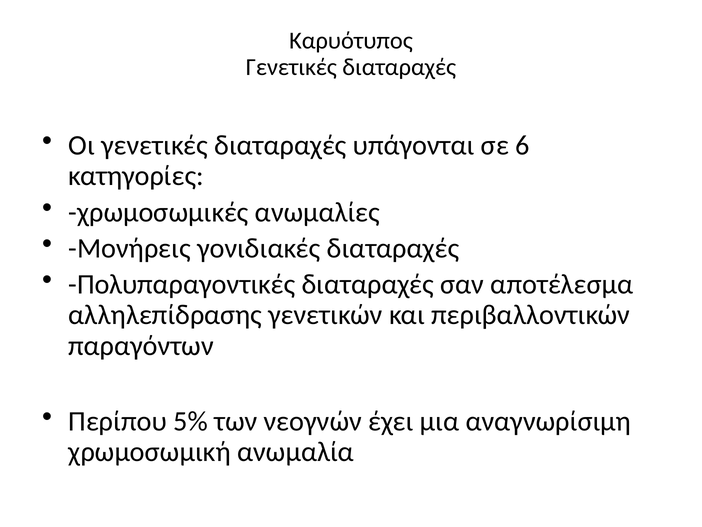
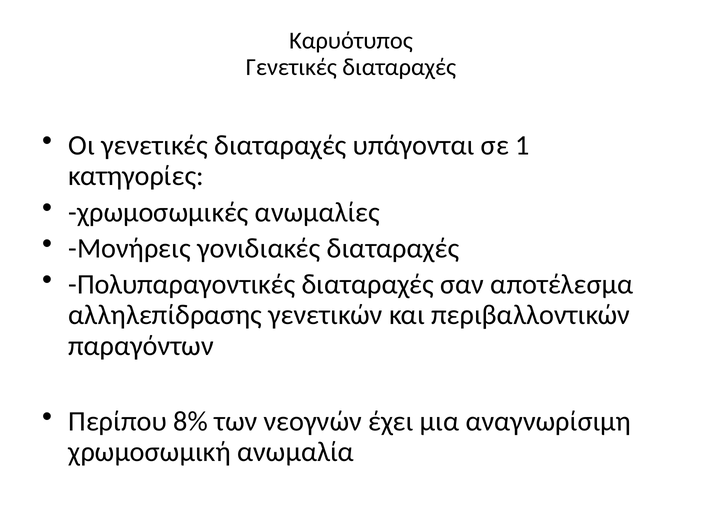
6: 6 -> 1
5%: 5% -> 8%
